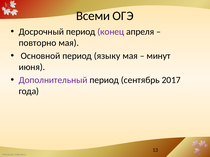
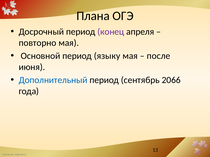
Всеми: Всеми -> Плана
минут: минут -> после
Дополнительный colour: purple -> blue
2017: 2017 -> 2066
